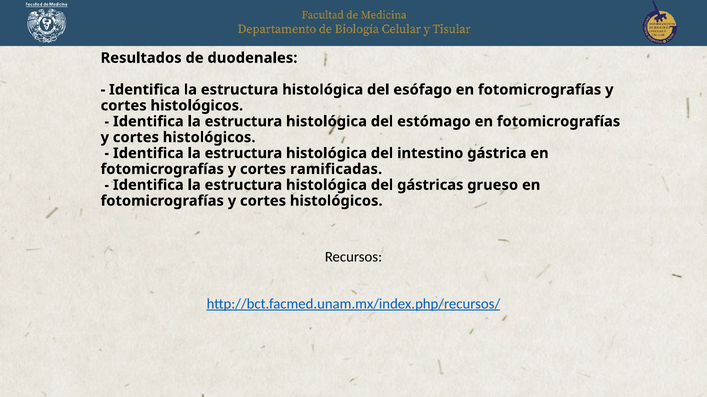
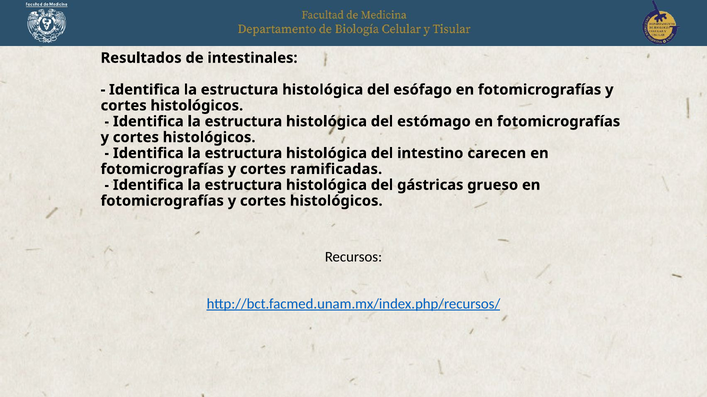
duodenales: duodenales -> intestinales
gástrica: gástrica -> carecen
